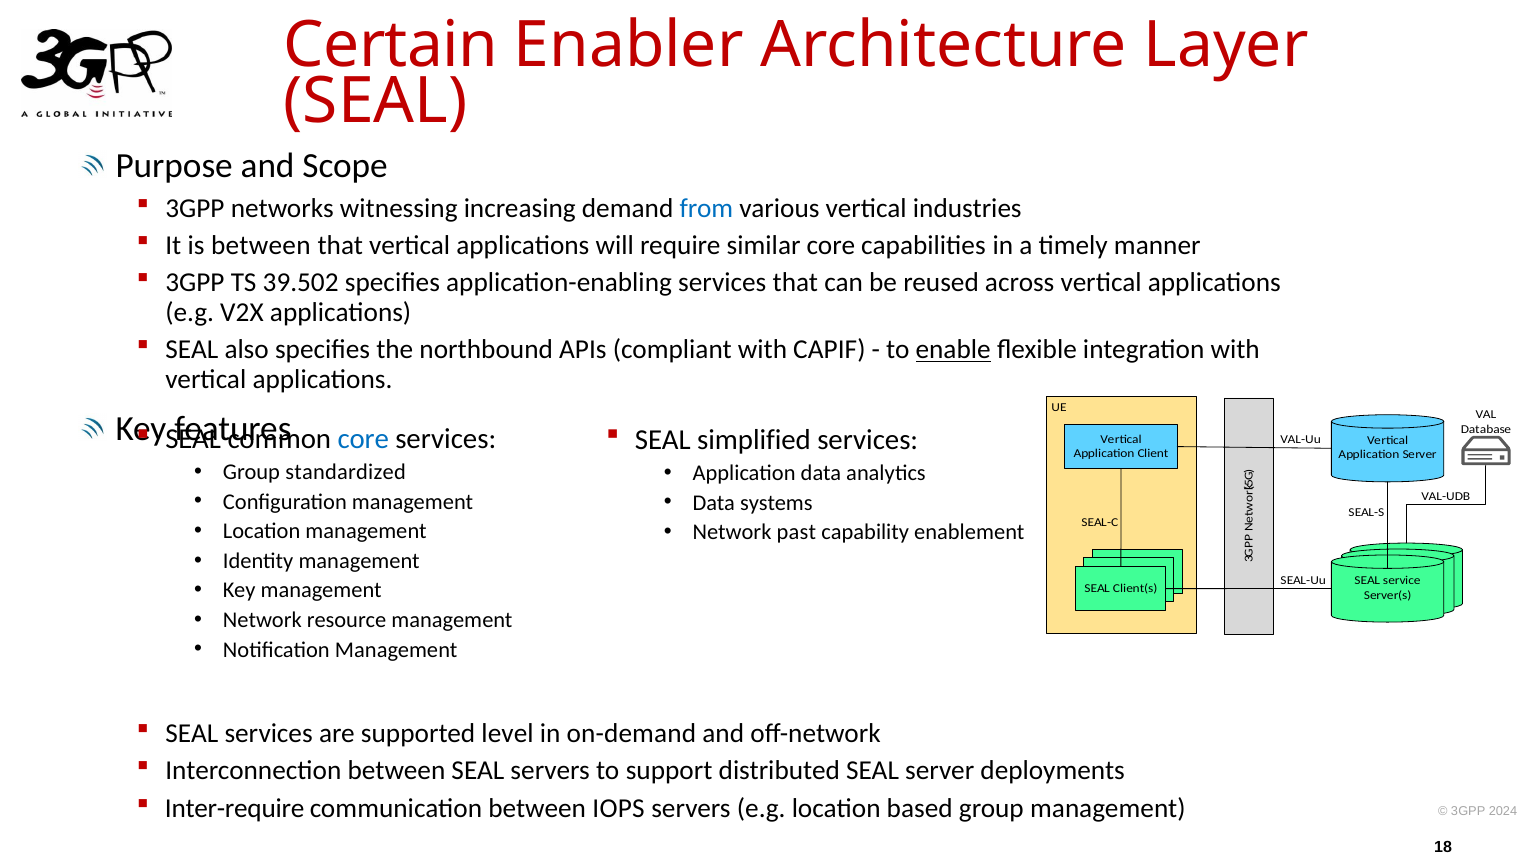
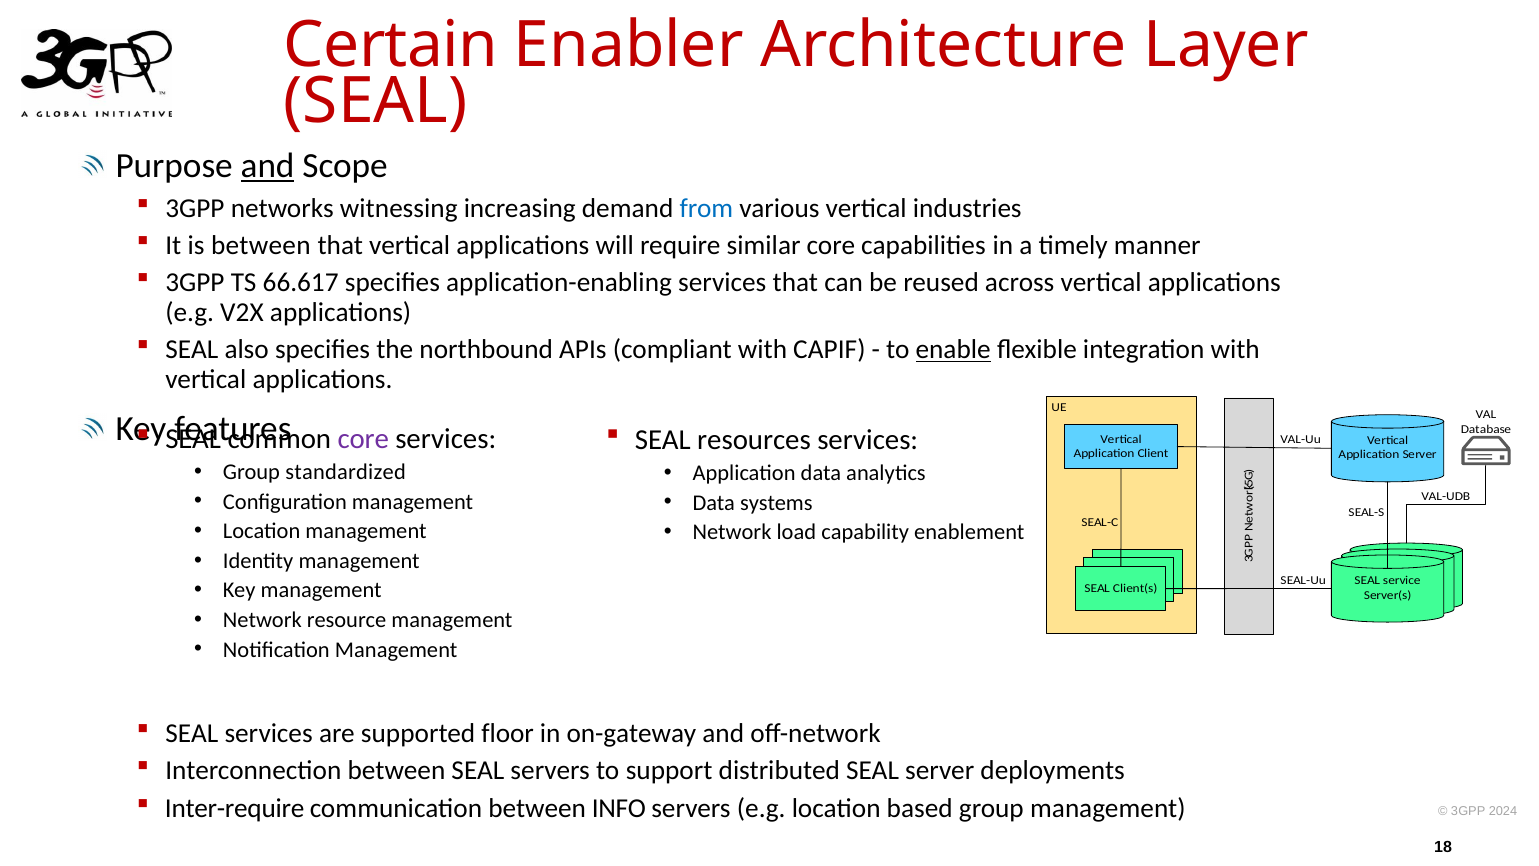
and at (268, 166) underline: none -> present
39.502: 39.502 -> 66.617
core at (363, 439) colour: blue -> purple
simplified: simplified -> resources
past: past -> load
level: level -> floor
on-demand: on-demand -> on-gateway
IOPS: IOPS -> INFO
